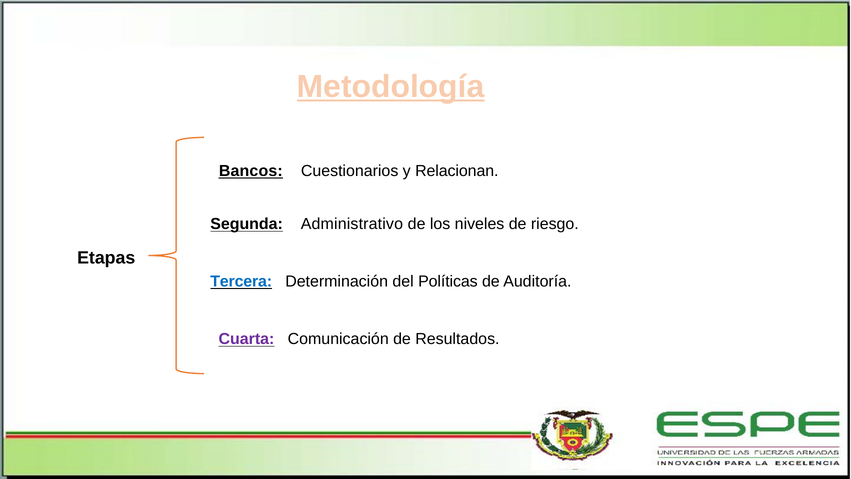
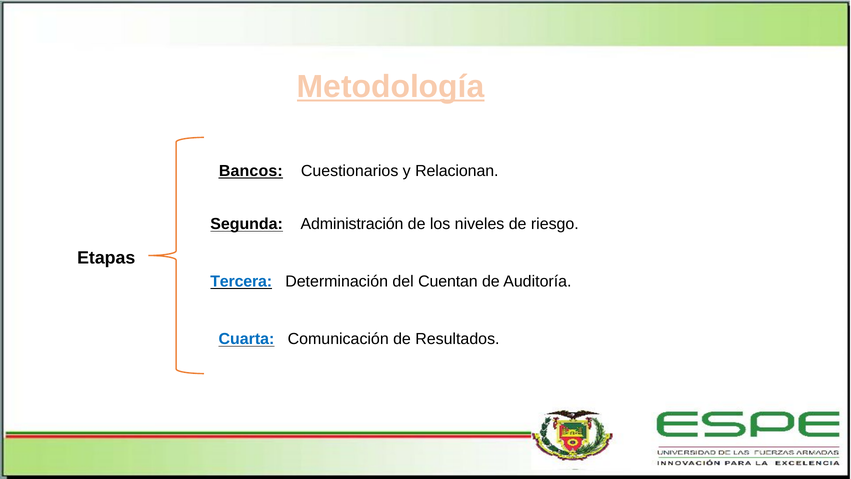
Administrativo: Administrativo -> Administración
Políticas: Políticas -> Cuentan
Cuarta colour: purple -> blue
